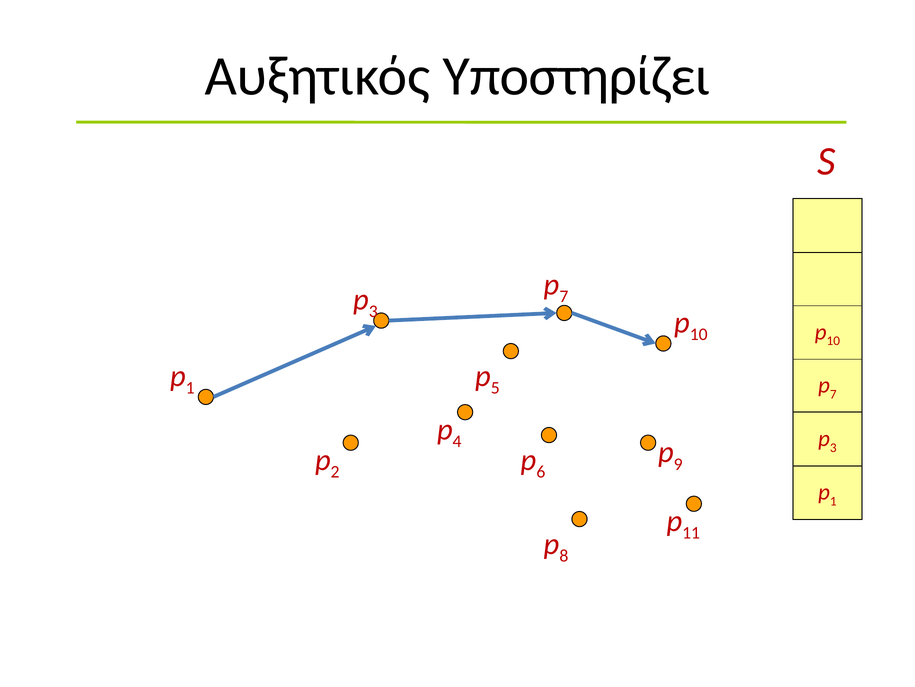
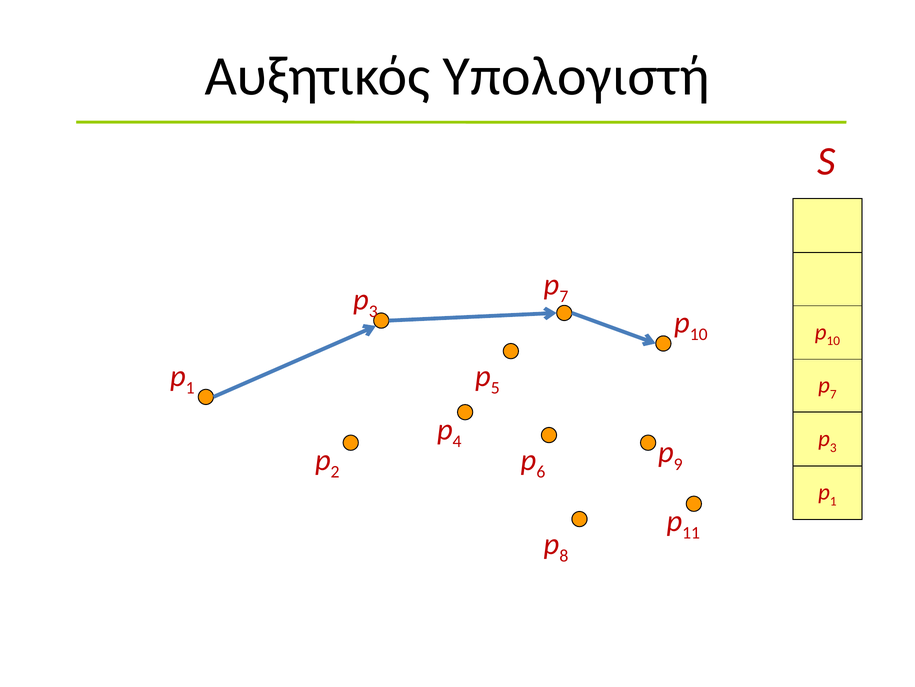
Υποστηρίζει: Υποστηρίζει -> Υπολογιστή
